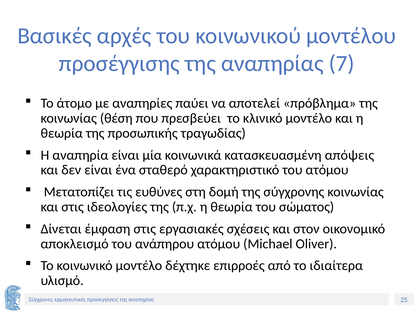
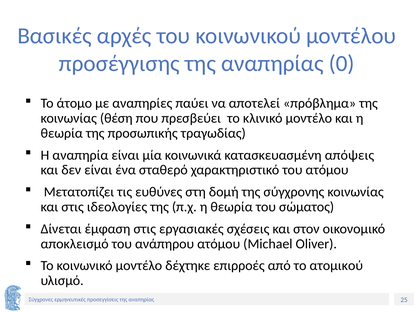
7: 7 -> 0
ιδιαίτερα: ιδιαίτερα -> ατομικού
